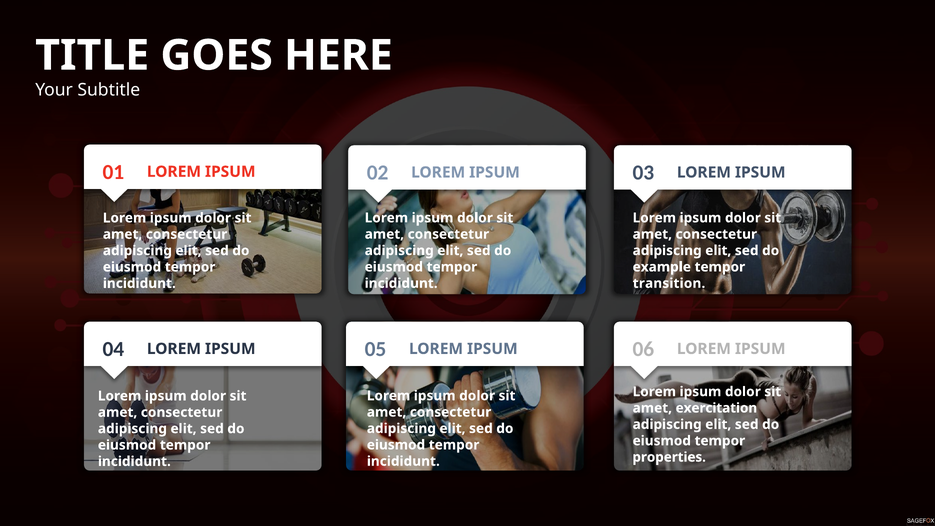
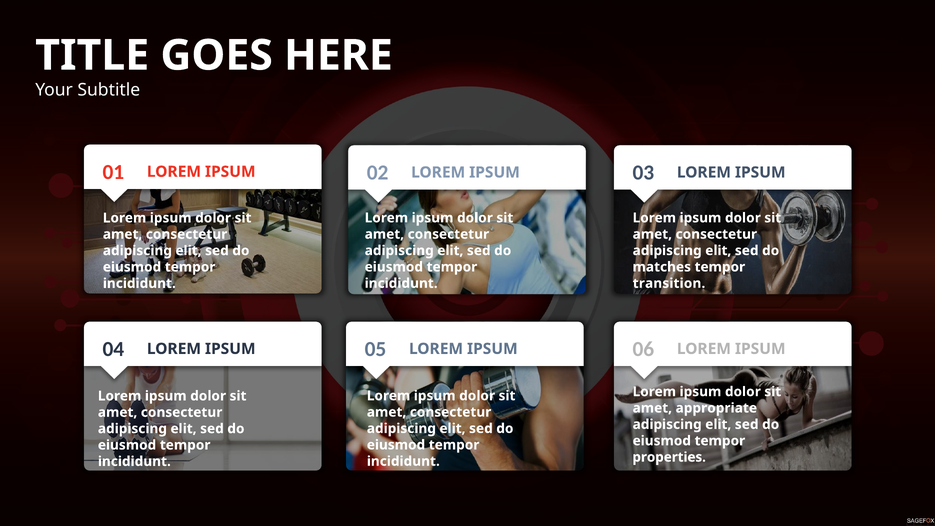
example: example -> matches
exercitation: exercitation -> appropriate
